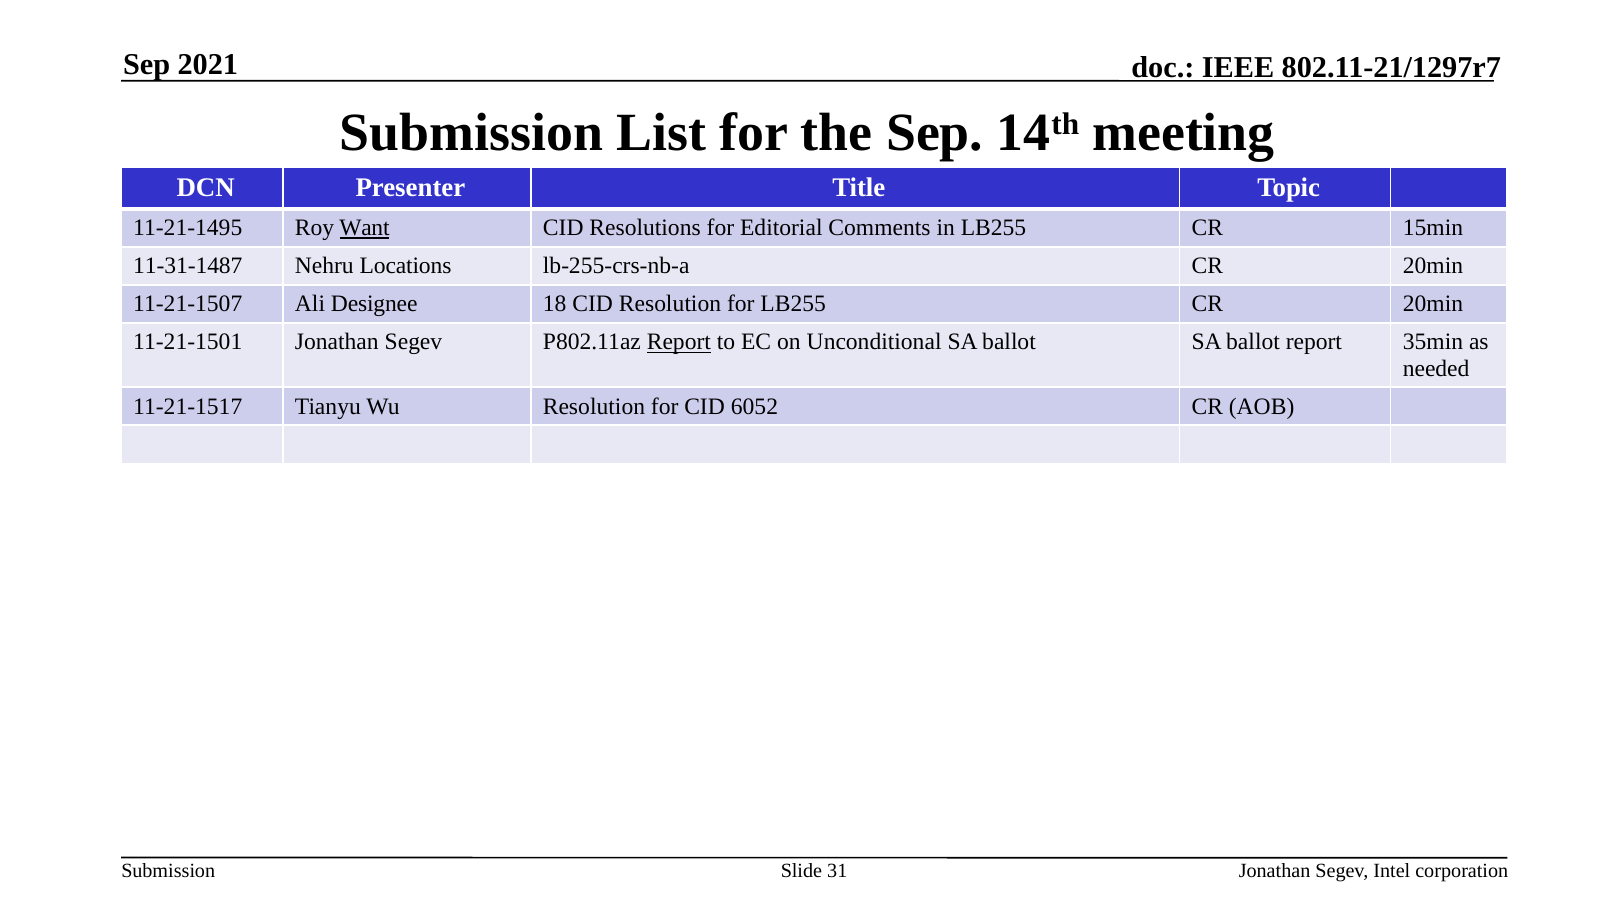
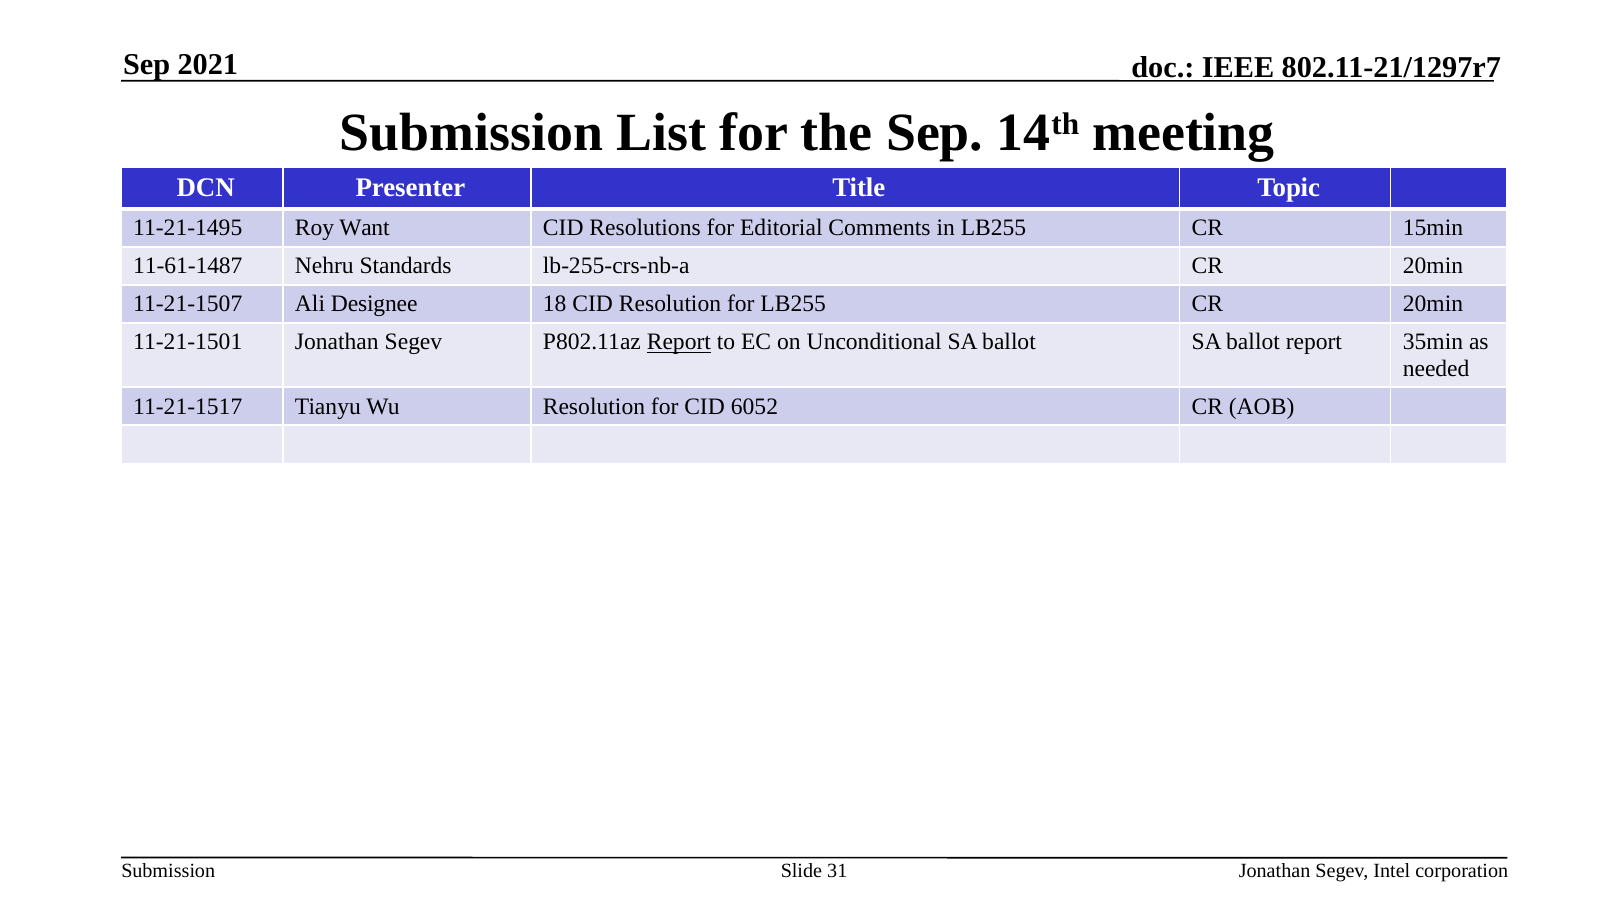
Want underline: present -> none
11-31-1487: 11-31-1487 -> 11-61-1487
Locations: Locations -> Standards
